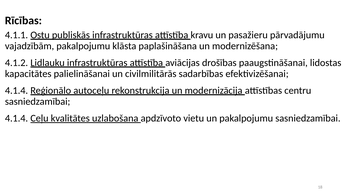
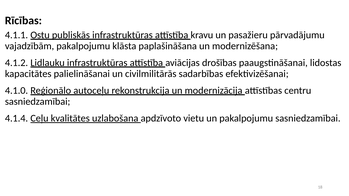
4.1.4 at (17, 91): 4.1.4 -> 4.1.0
